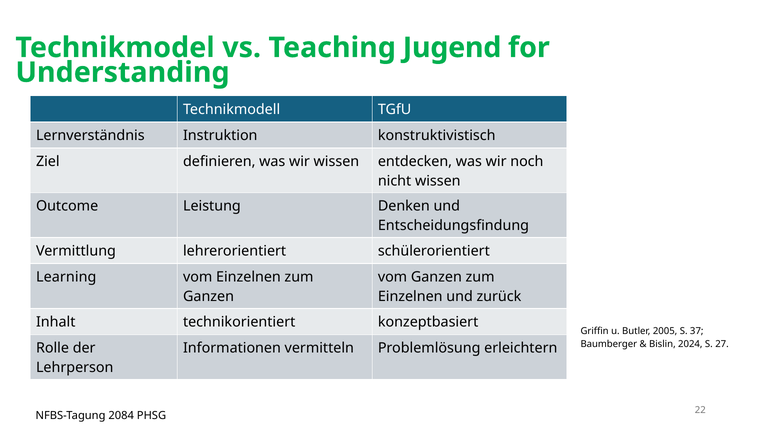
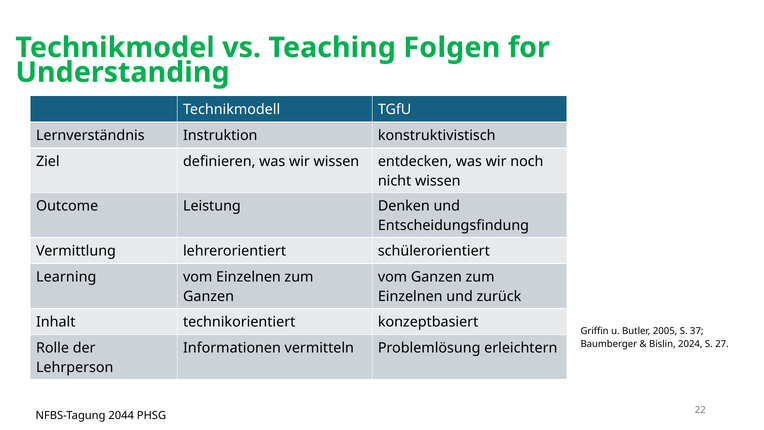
Jugend: Jugend -> Folgen
2084: 2084 -> 2044
